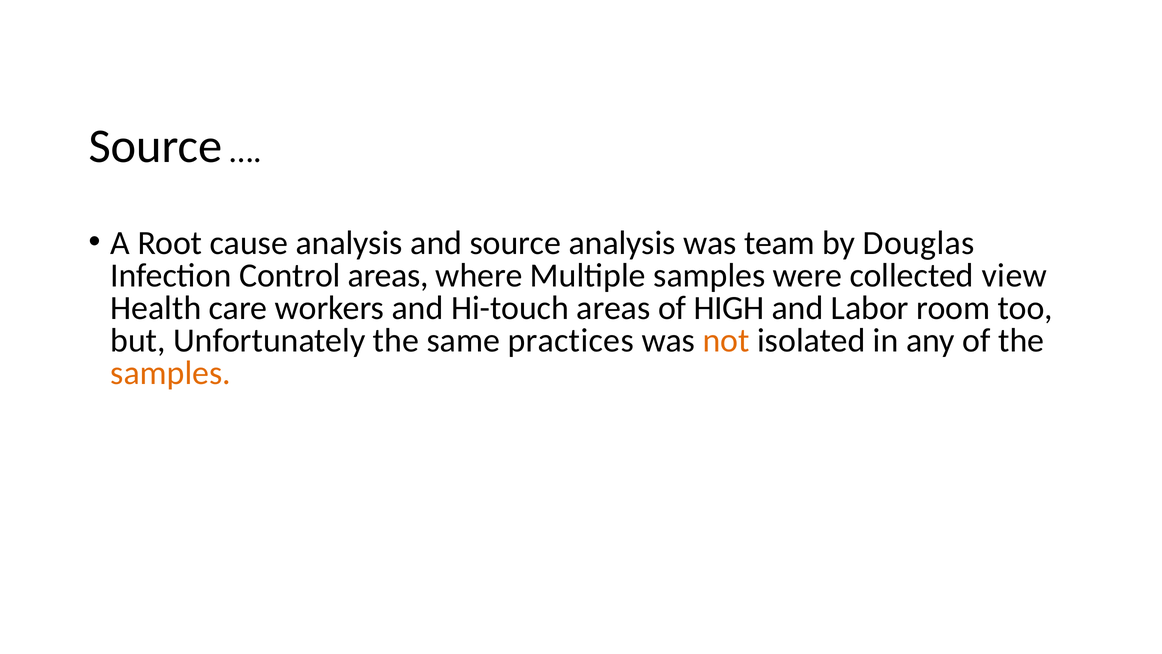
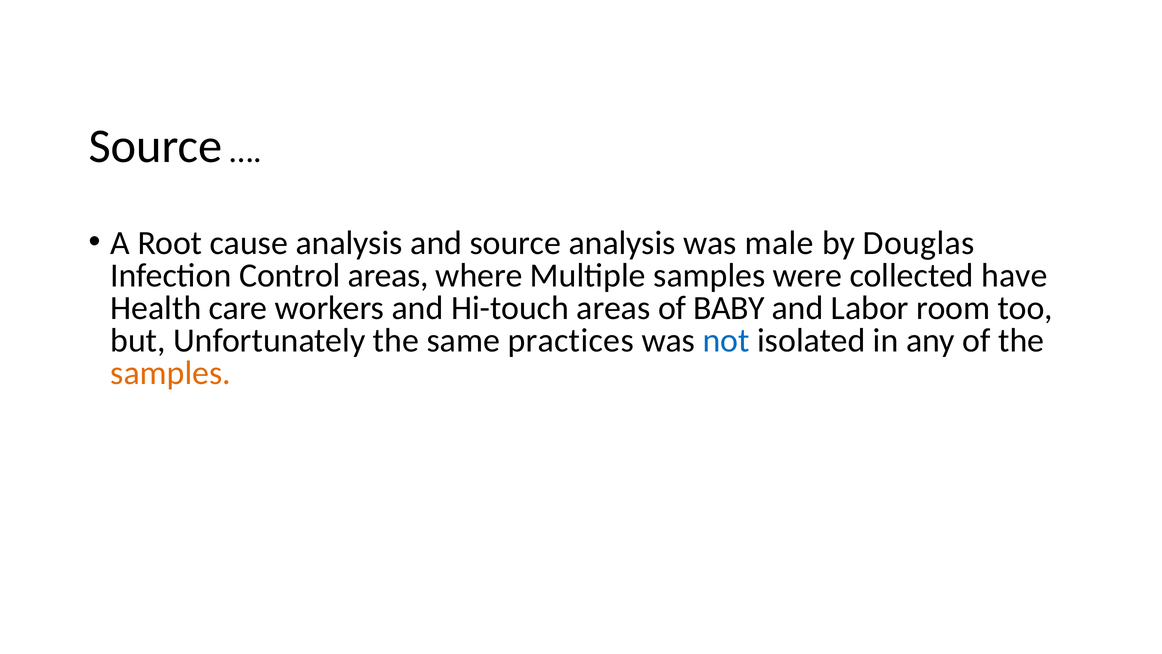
team: team -> male
view: view -> have
HIGH: HIGH -> BABY
not colour: orange -> blue
